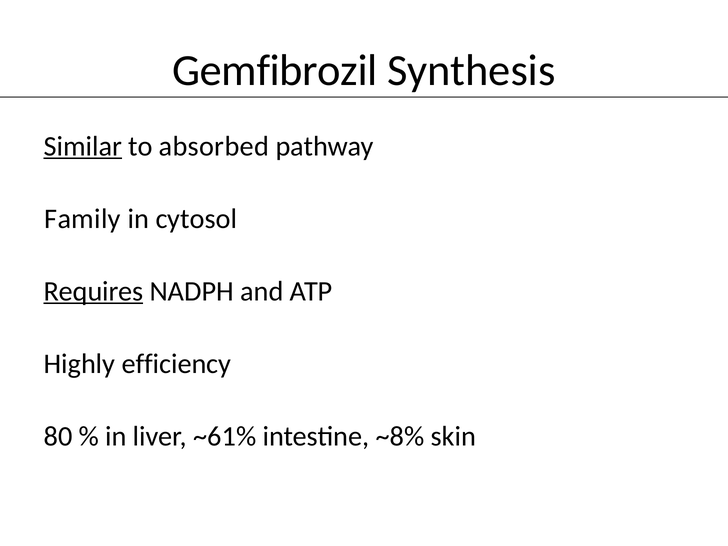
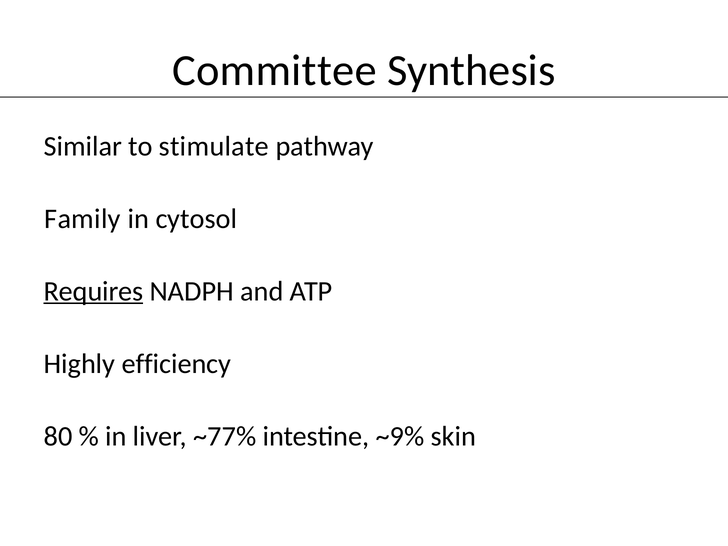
Gemfibrozil: Gemfibrozil -> Committee
Similar underline: present -> none
absorbed: absorbed -> stimulate
~61%: ~61% -> ~77%
~8%: ~8% -> ~9%
